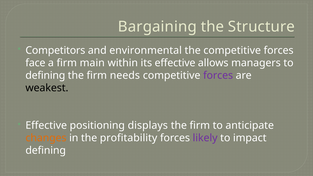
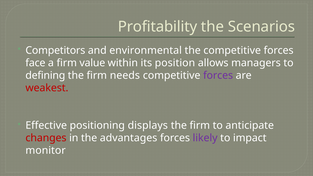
Bargaining: Bargaining -> Profitability
Structure: Structure -> Scenarios
main: main -> value
its effective: effective -> position
weakest colour: black -> red
changes colour: orange -> red
profitability: profitability -> advantages
defining at (46, 151): defining -> monitor
